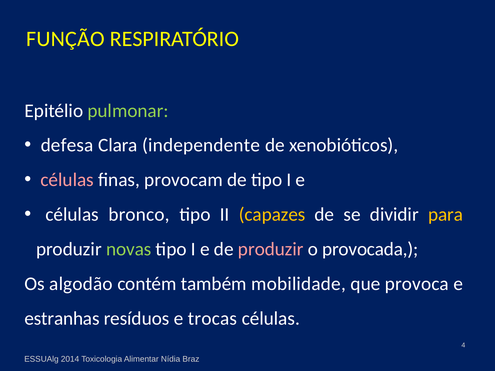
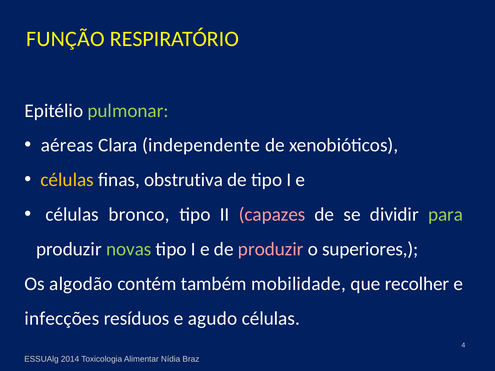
defesa: defesa -> aéreas
células at (67, 180) colour: pink -> yellow
provocam: provocam -> obstrutiva
capazes colour: yellow -> pink
para colour: yellow -> light green
provocada: provocada -> superiores
provoca: provoca -> recolher
estranhas: estranhas -> infecções
trocas: trocas -> agudo
